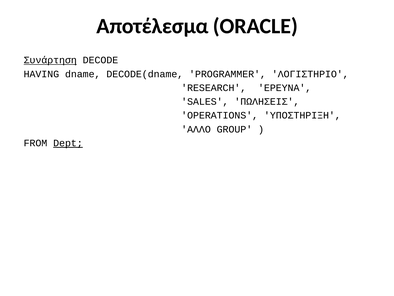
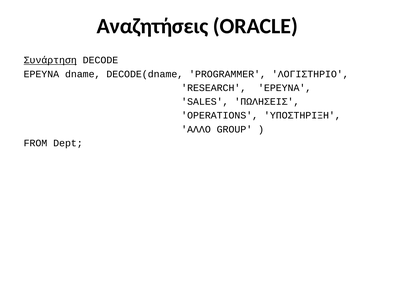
Αποτέλεσμα: Αποτέλεσμα -> Αναζητήσεις
HAVING at (41, 74): HAVING -> ΕΡΕΥΝΑ
Dept underline: present -> none
